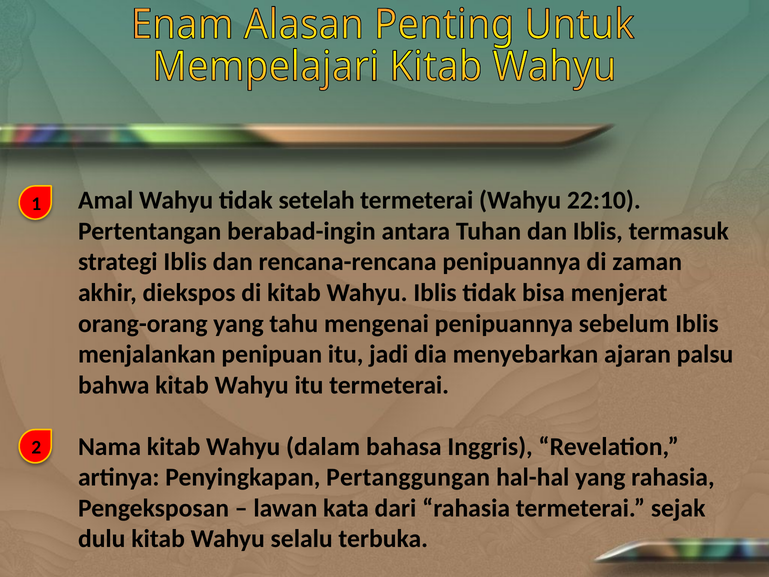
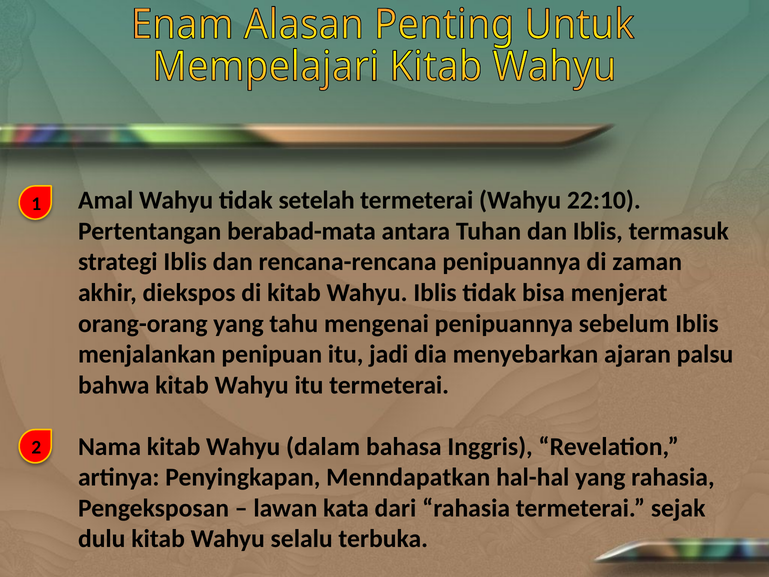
berabad-ingin: berabad-ingin -> berabad-mata
Pertanggungan: Pertanggungan -> Menndapatkan
